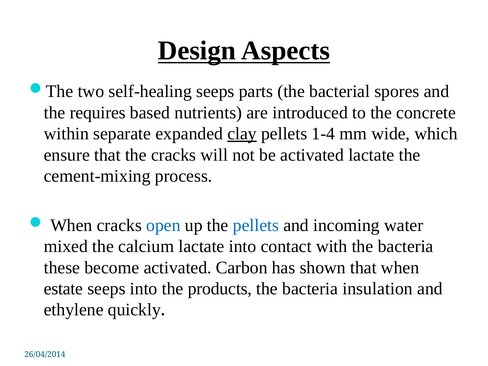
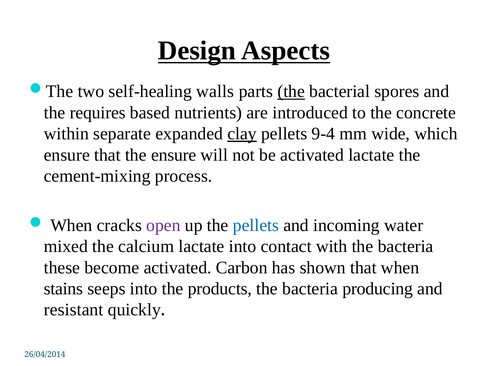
self-healing seeps: seeps -> walls
the at (291, 91) underline: none -> present
1-4: 1-4 -> 9-4
the cracks: cracks -> ensure
open colour: blue -> purple
estate: estate -> stains
insulation: insulation -> producing
ethylene: ethylene -> resistant
